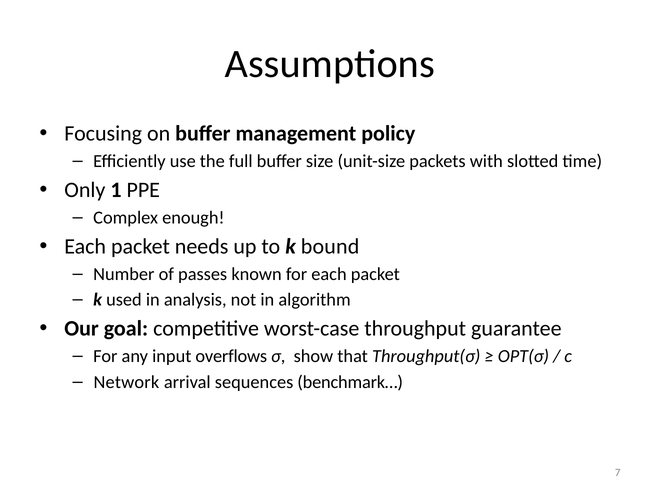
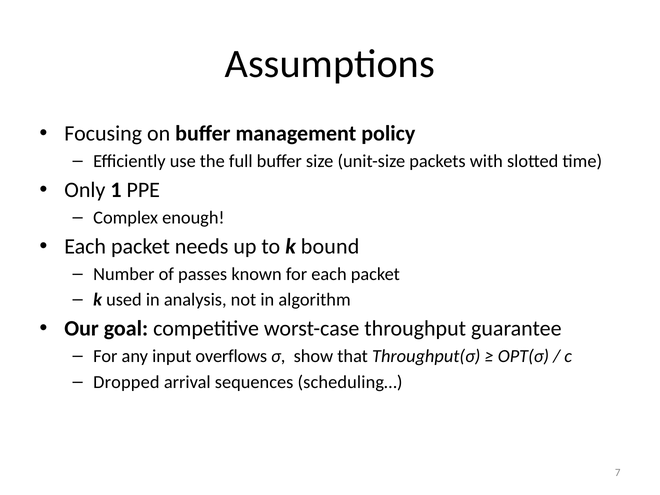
Network: Network -> Dropped
benchmark…: benchmark… -> scheduling…
